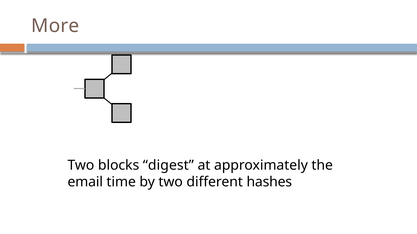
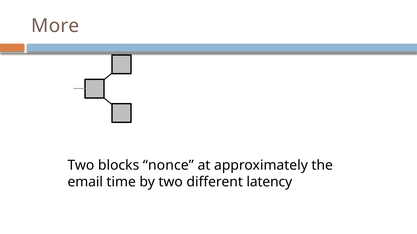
digest: digest -> nonce
hashes: hashes -> latency
